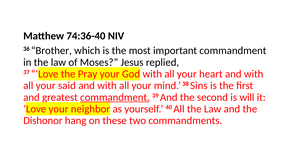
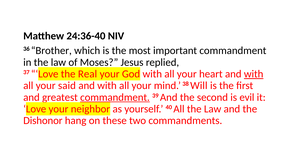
74:36-40: 74:36-40 -> 24:36-40
Pray: Pray -> Real
with at (254, 74) underline: none -> present
Sins: Sins -> Will
will: will -> evil
